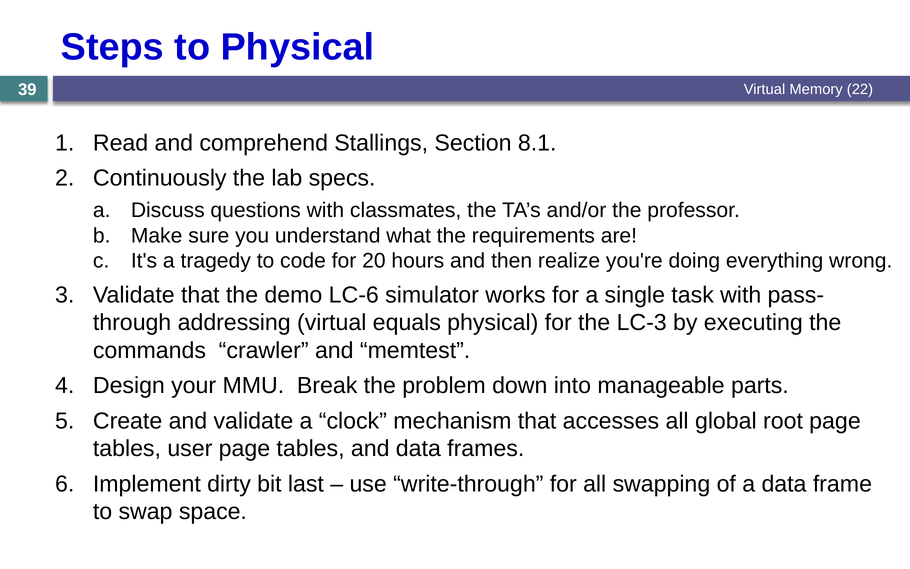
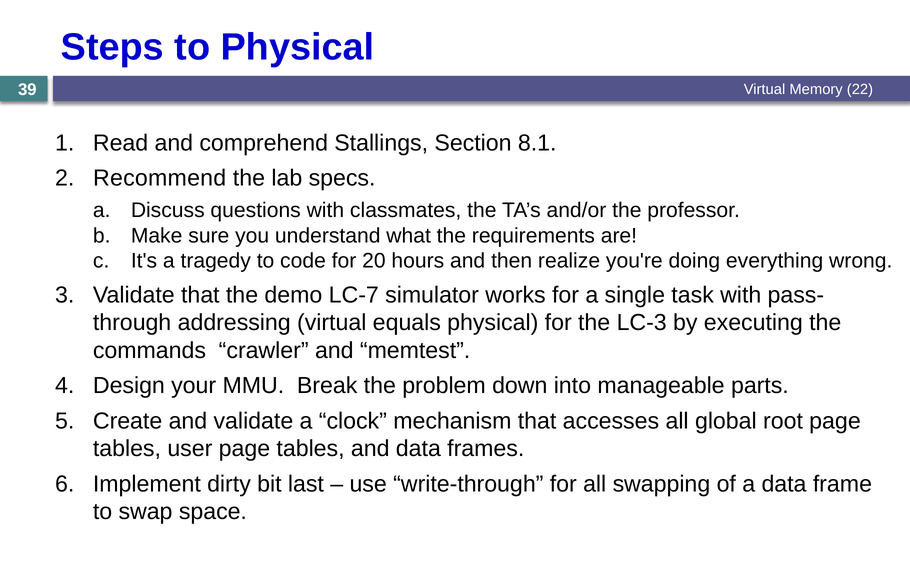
Continuously: Continuously -> Recommend
LC-6: LC-6 -> LC-7
